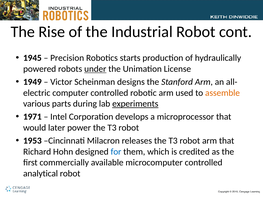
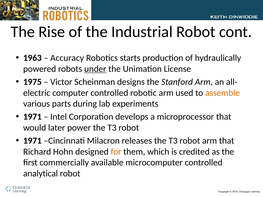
1945: 1945 -> 1963
Precision: Precision -> Accuracy
1949: 1949 -> 1975
experiments underline: present -> none
1953 at (32, 141): 1953 -> 1971
for colour: blue -> orange
